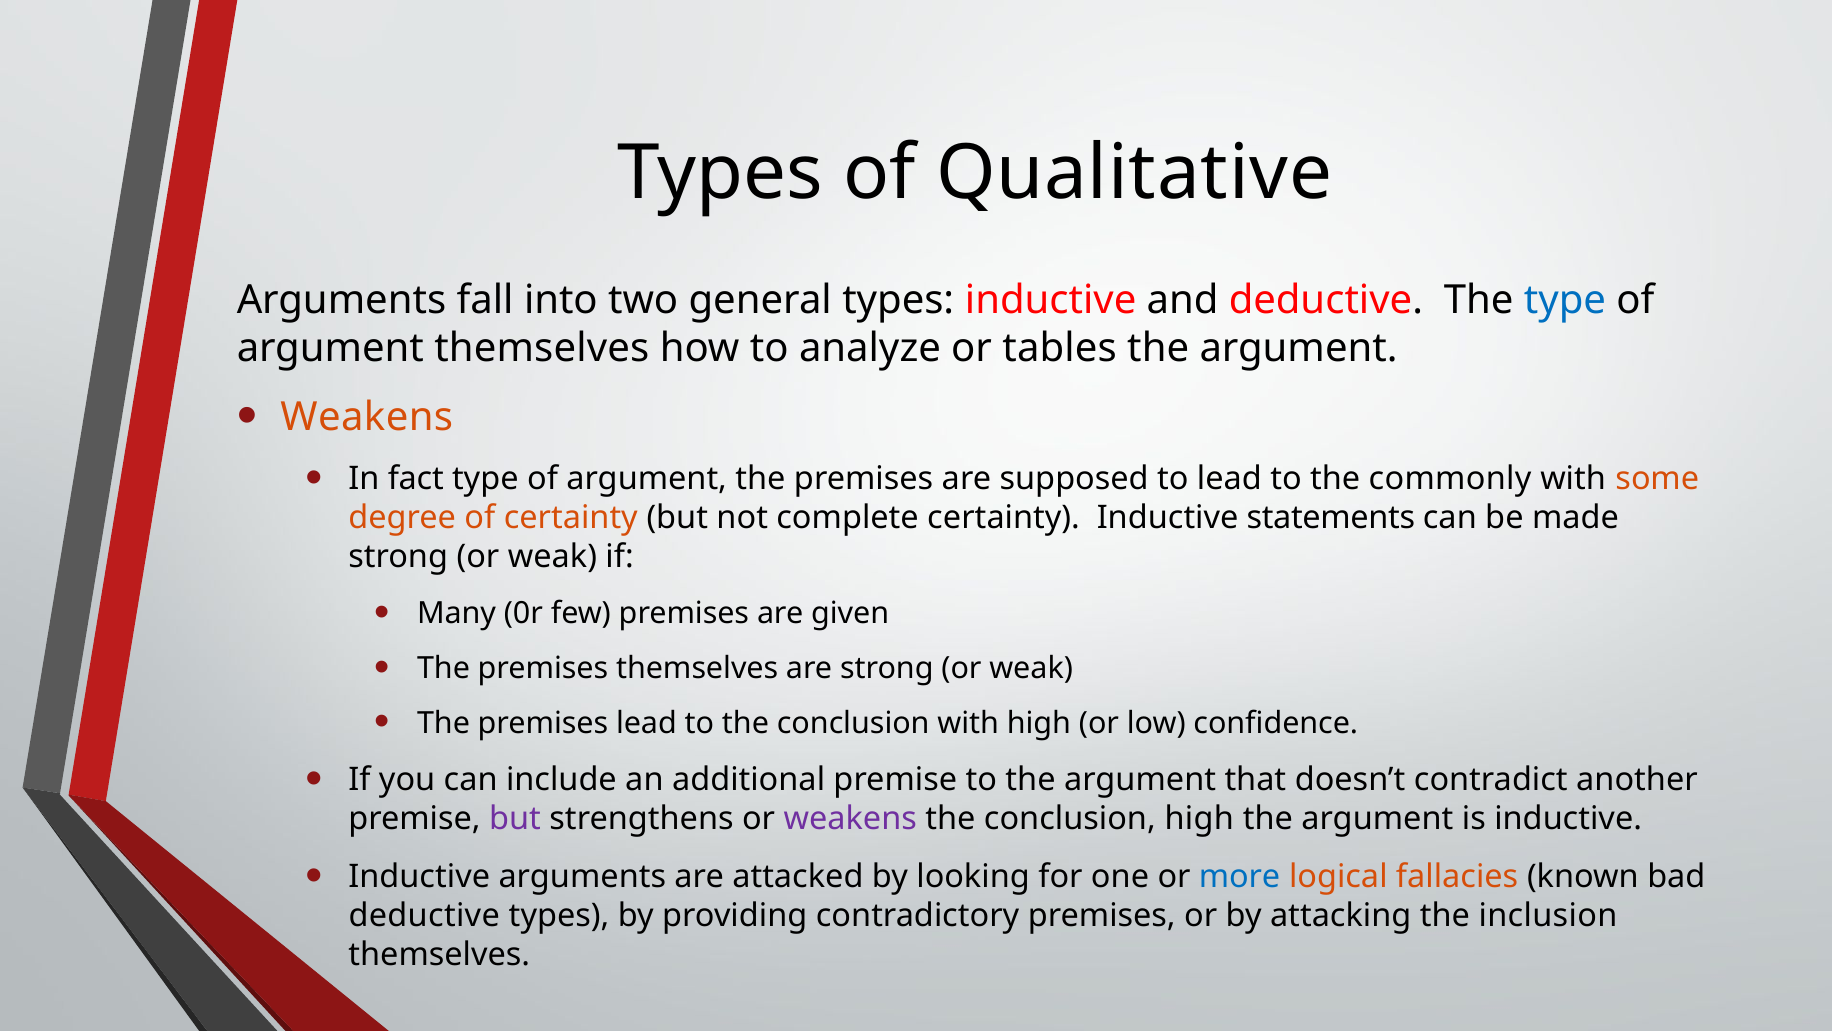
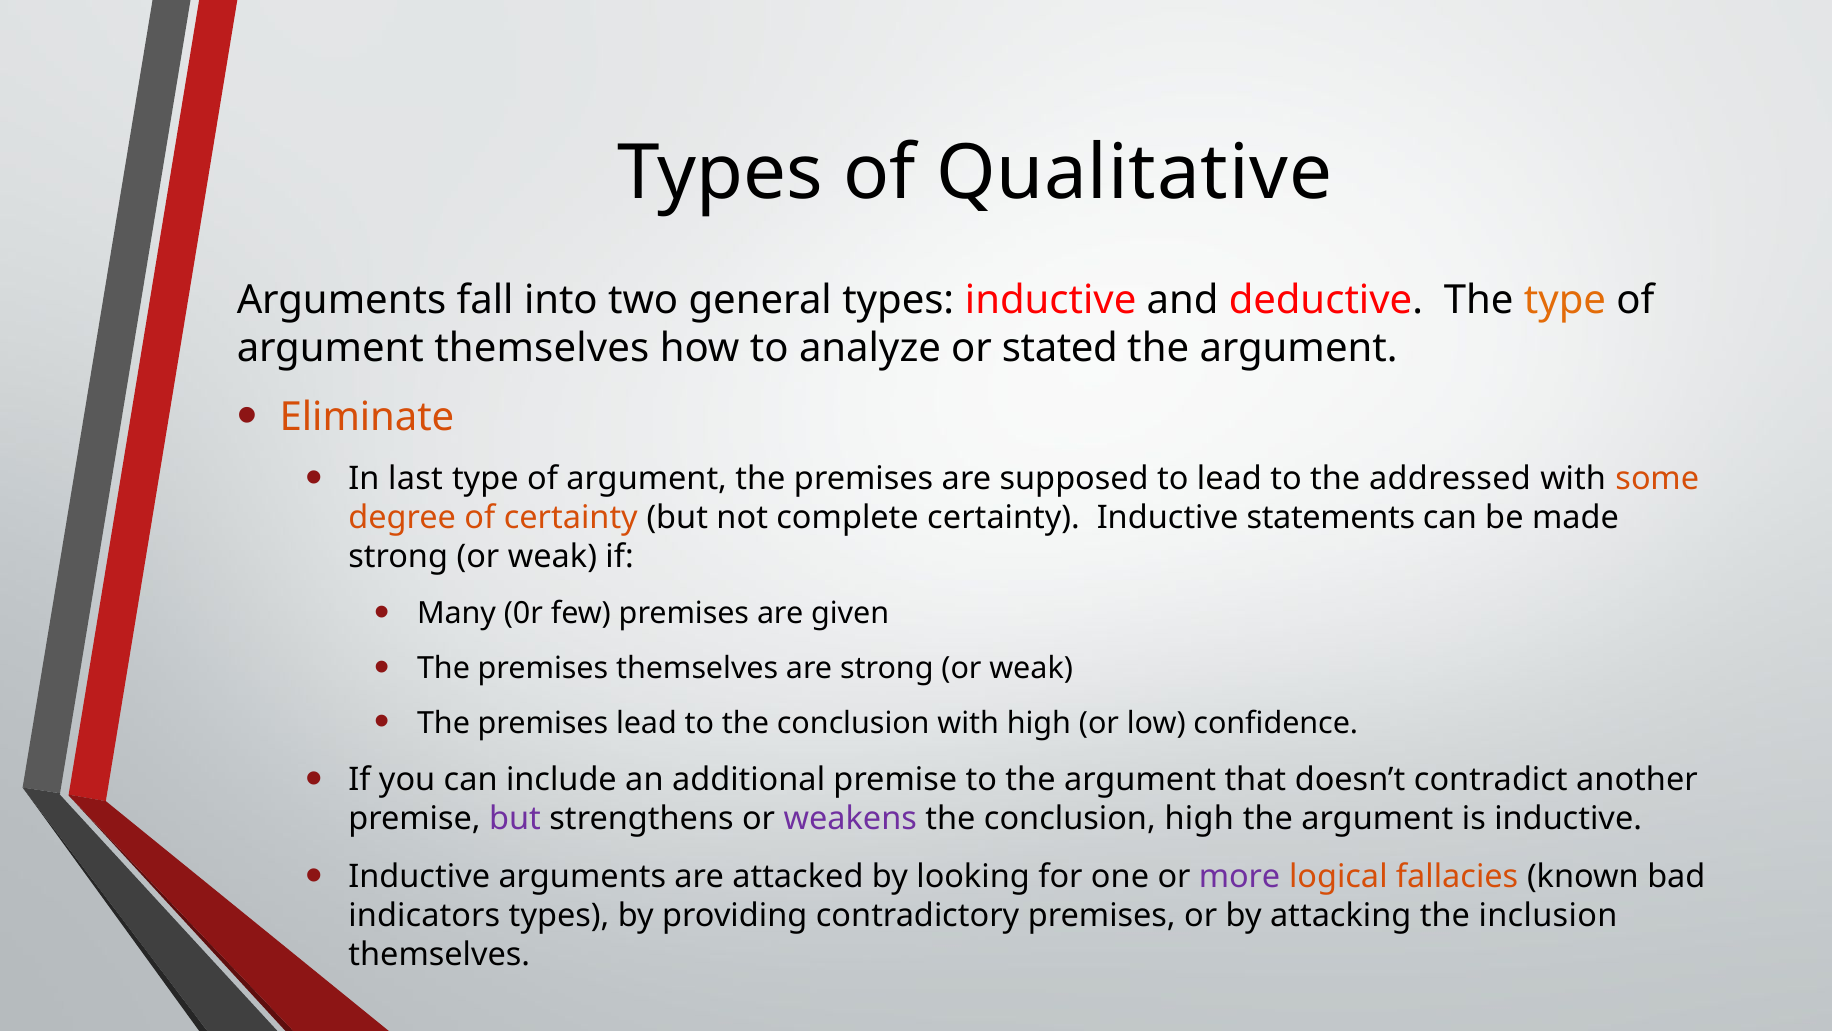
type at (1565, 300) colour: blue -> orange
tables: tables -> stated
Weakens at (367, 417): Weakens -> Eliminate
fact: fact -> last
commonly: commonly -> addressed
more colour: blue -> purple
deductive at (424, 916): deductive -> indicators
